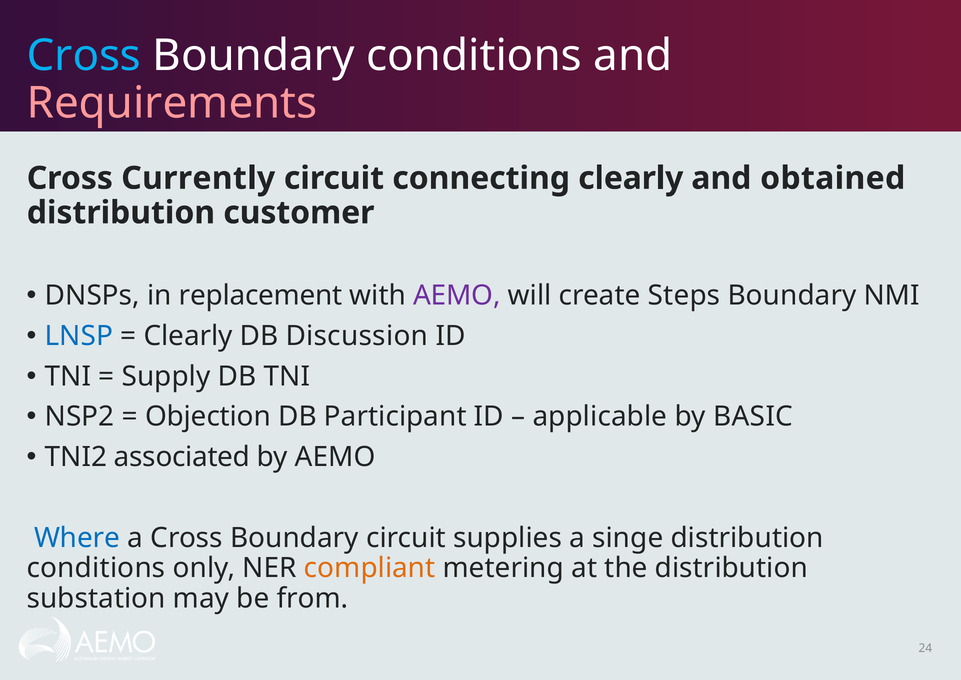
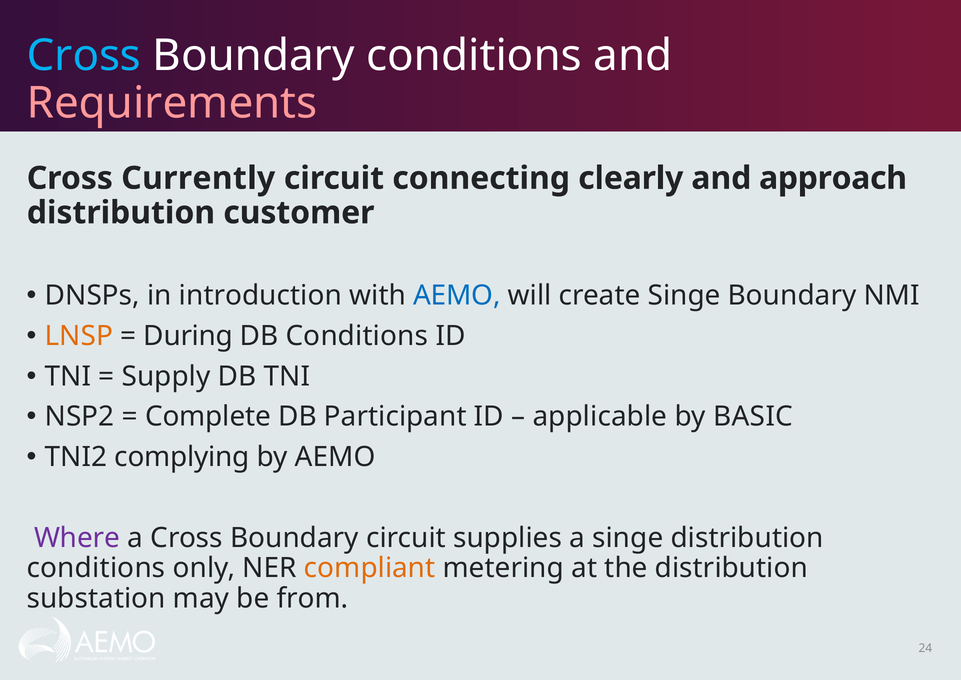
obtained: obtained -> approach
replacement: replacement -> introduction
AEMO at (457, 295) colour: purple -> blue
create Steps: Steps -> Singe
LNSP colour: blue -> orange
Clearly at (188, 336): Clearly -> During
DB Discussion: Discussion -> Conditions
Objection: Objection -> Complete
associated: associated -> complying
Where colour: blue -> purple
